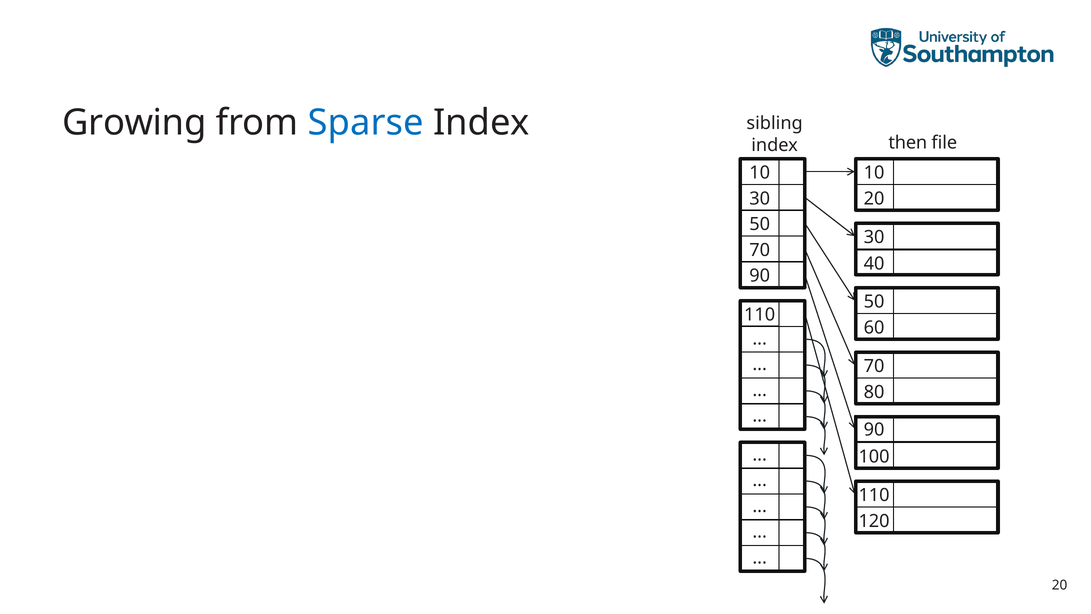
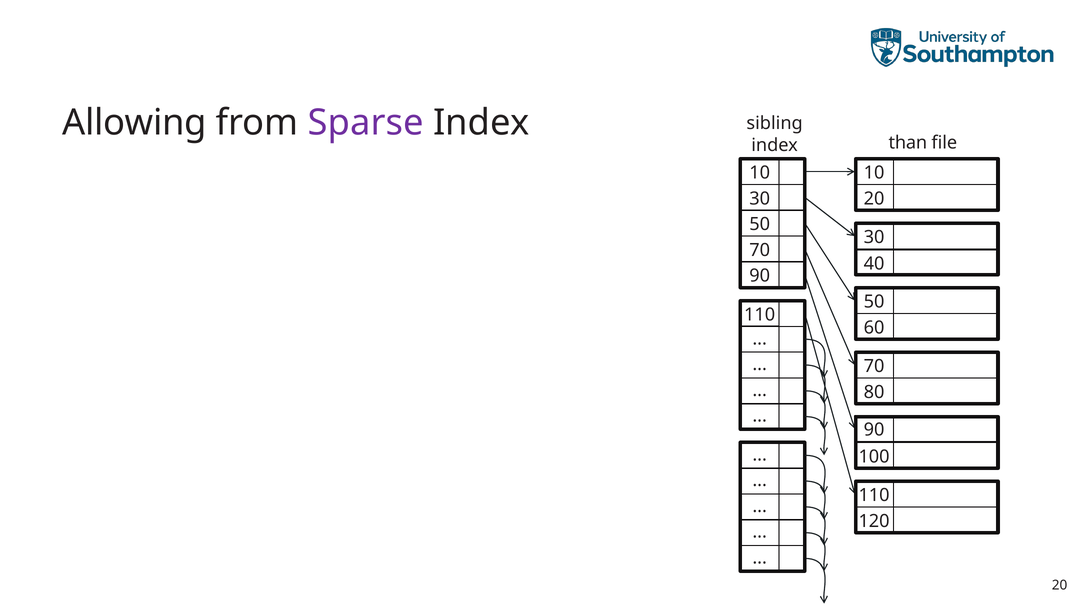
Growing: Growing -> Allowing
Sparse colour: blue -> purple
then: then -> than
